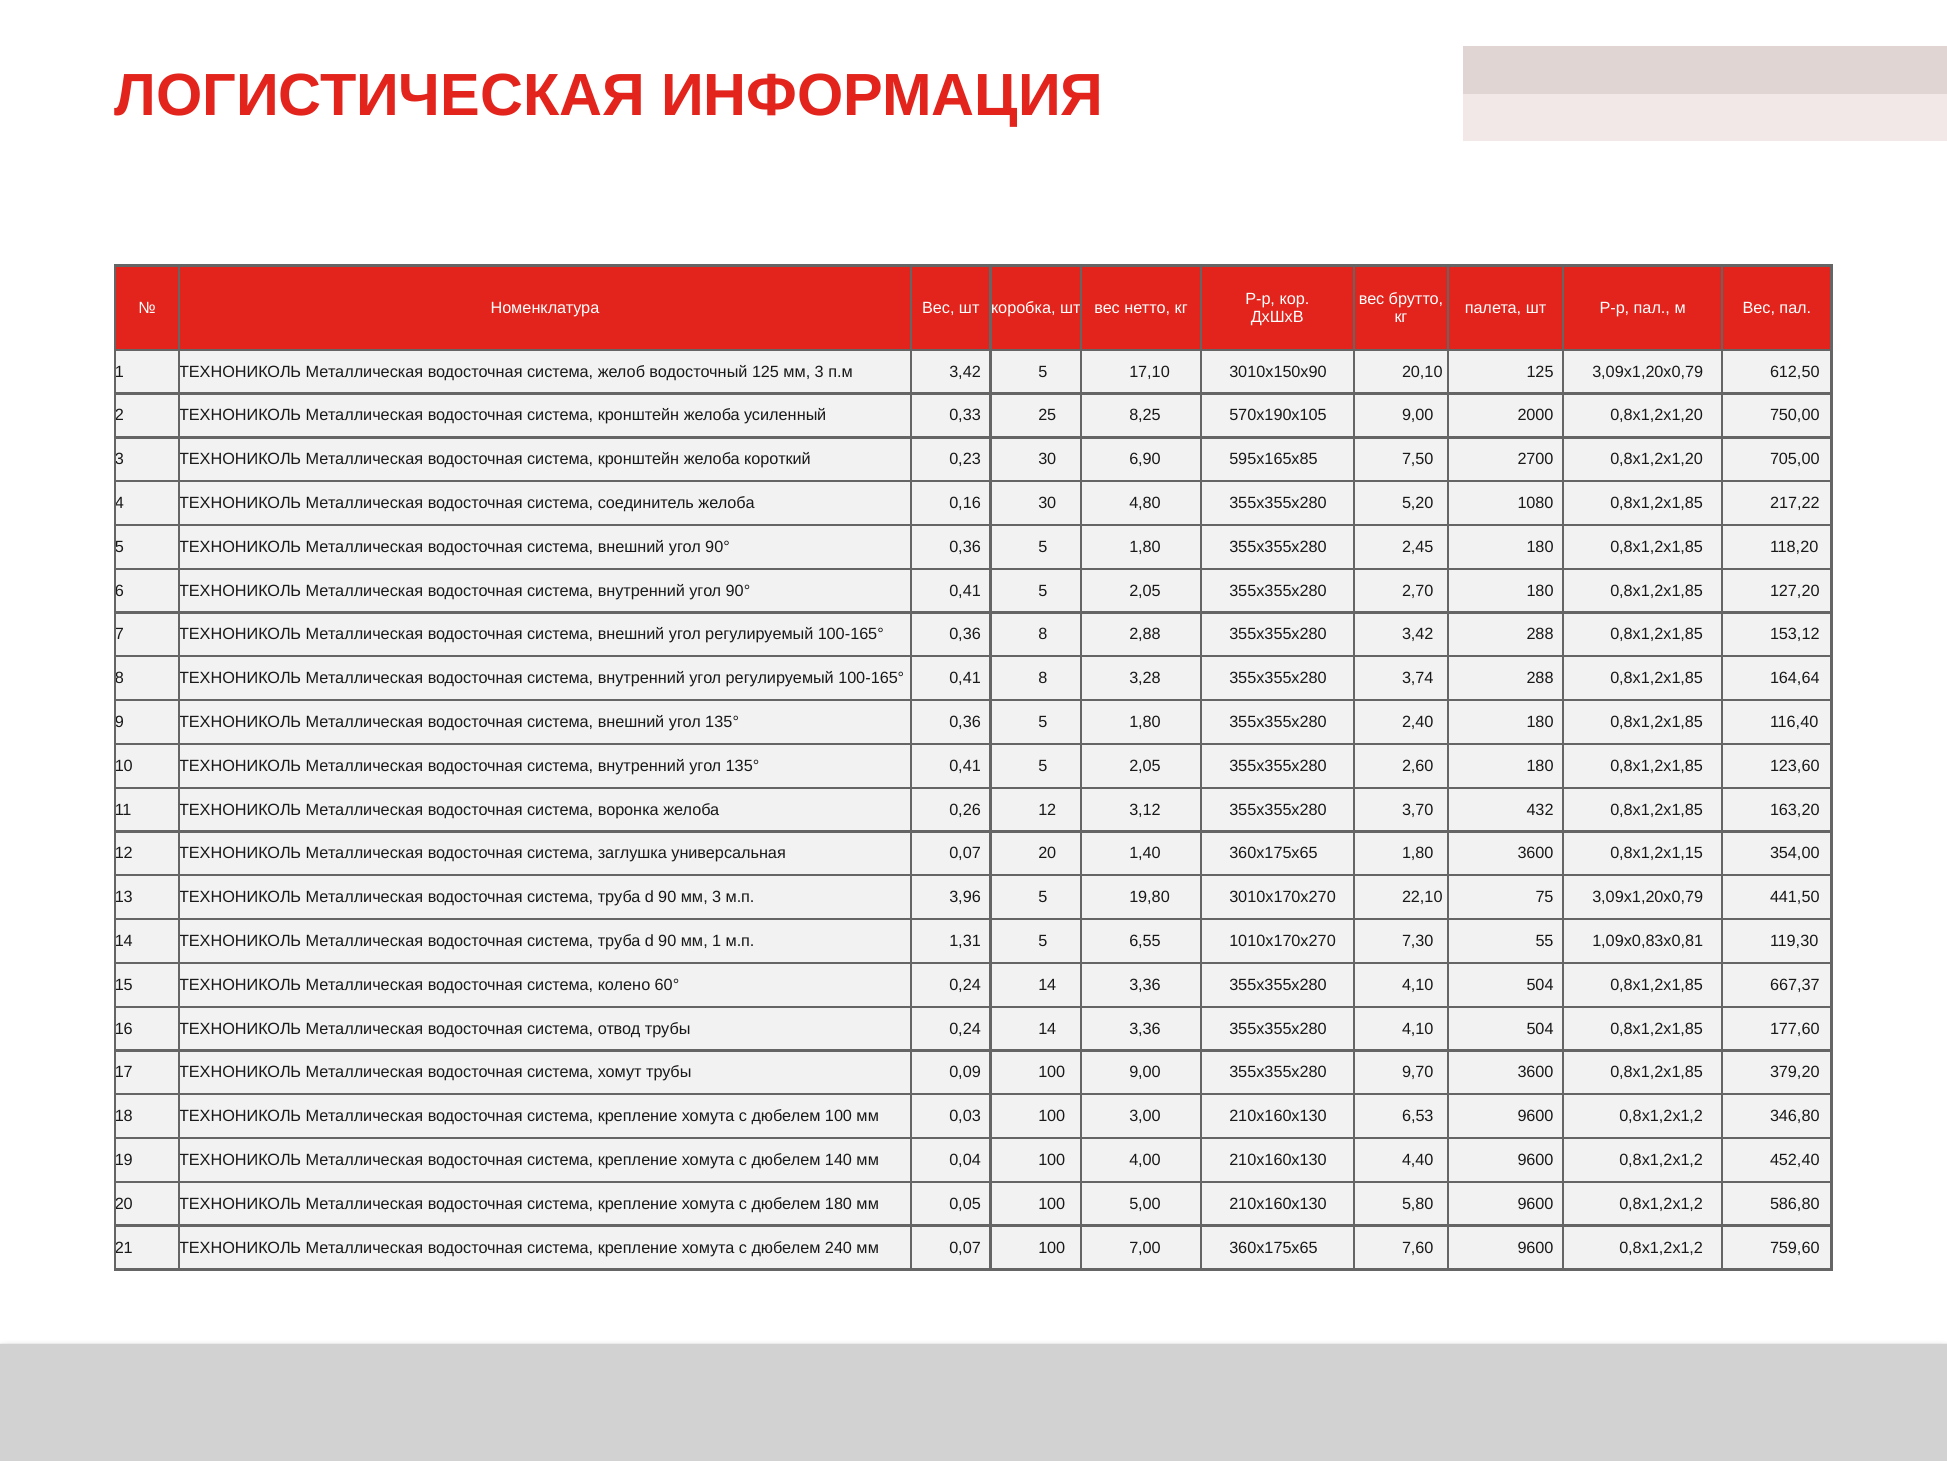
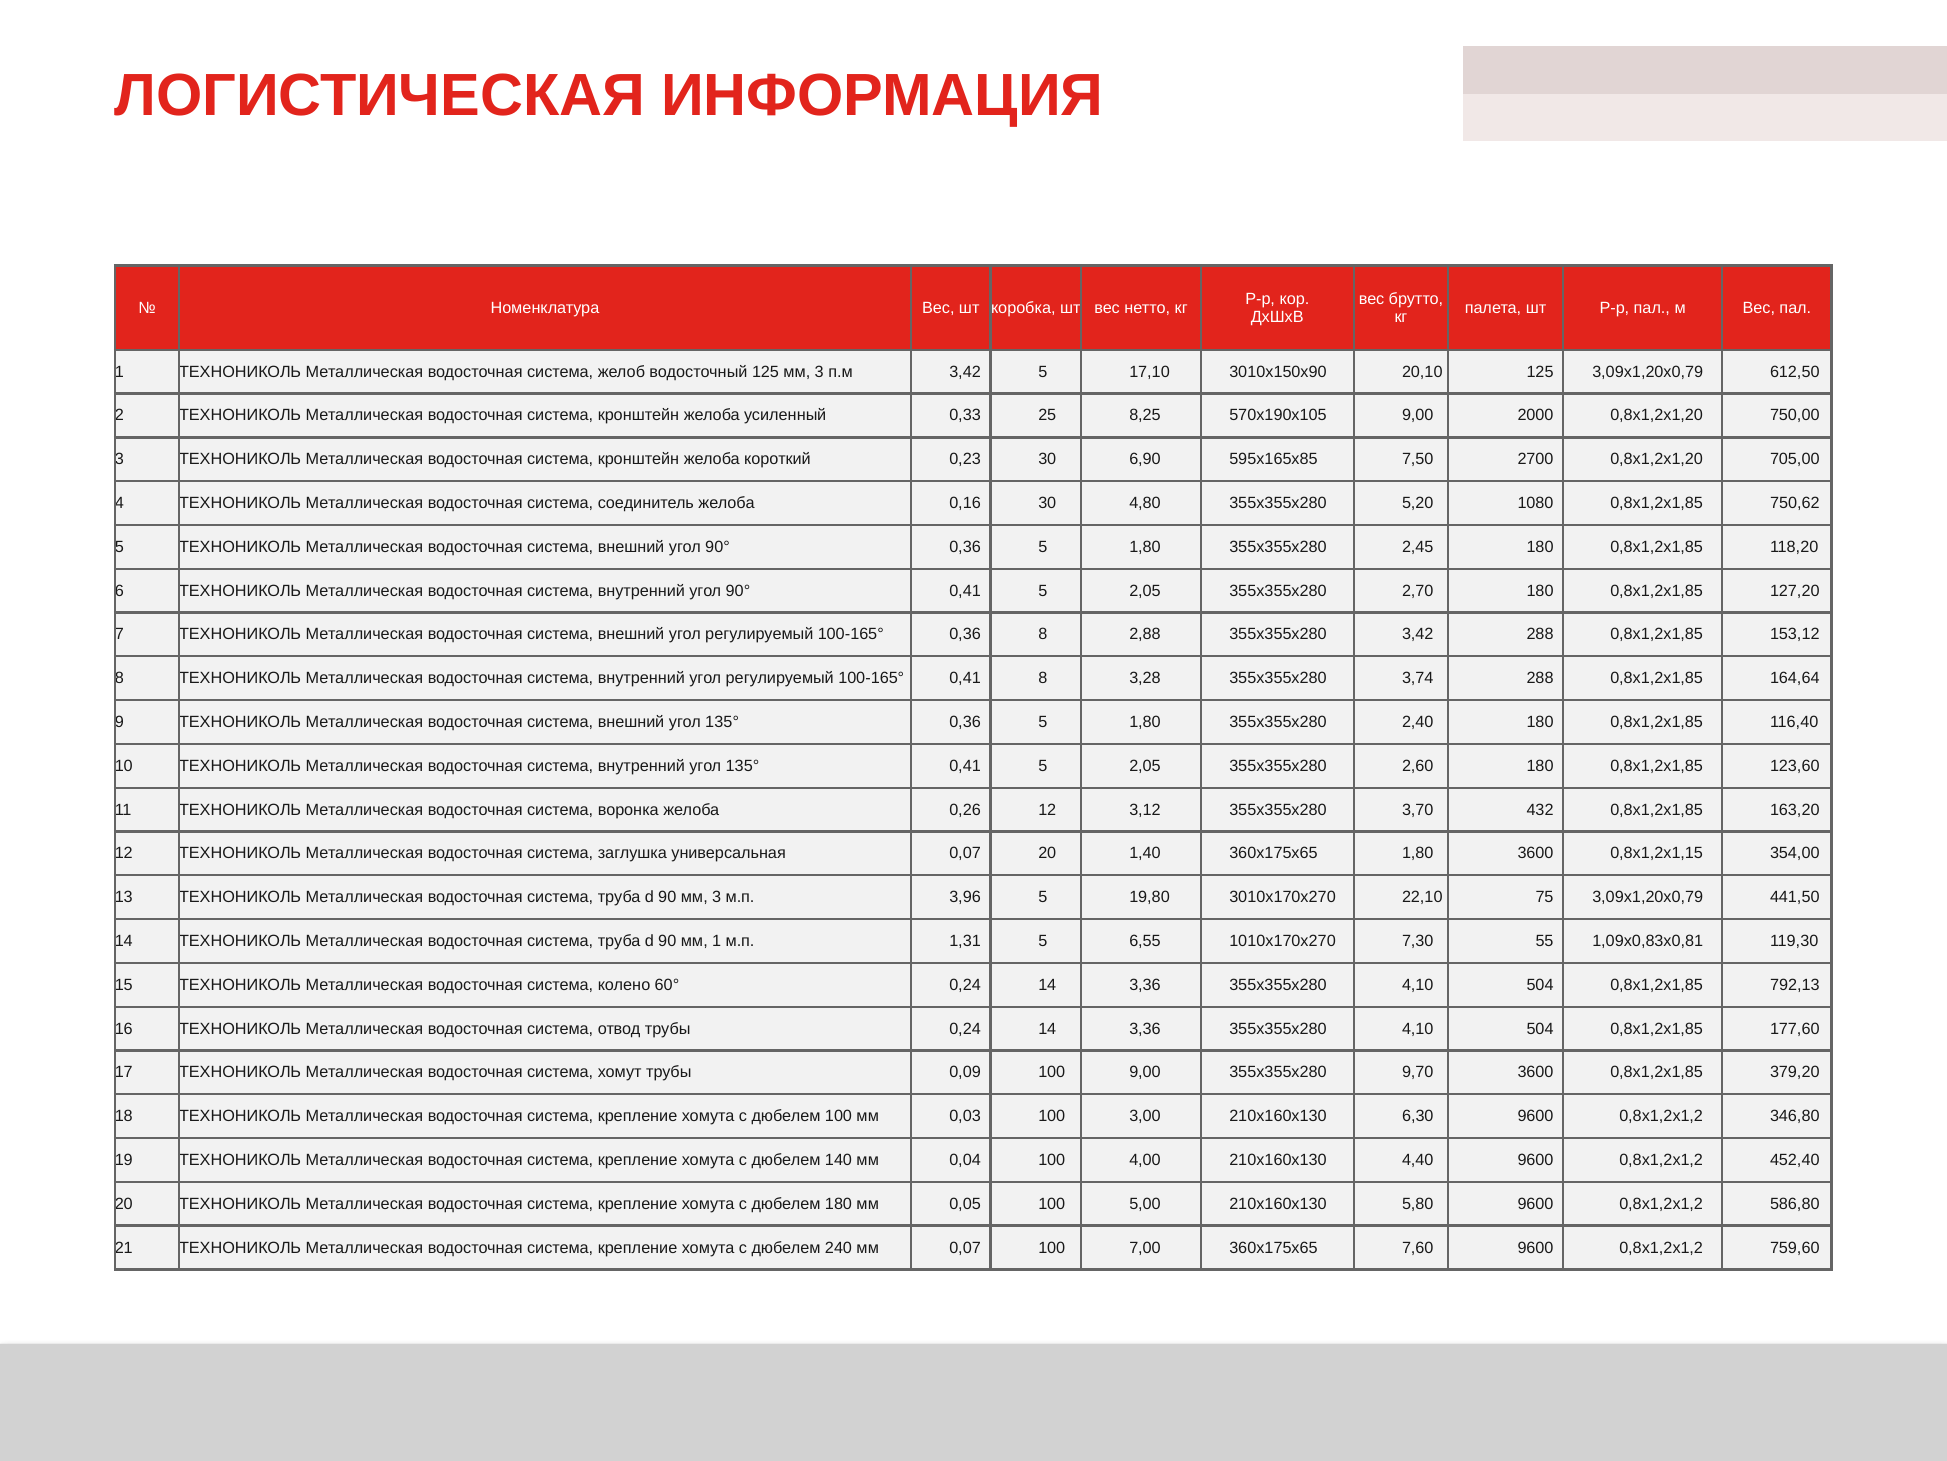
217,22: 217,22 -> 750,62
667,37: 667,37 -> 792,13
6,53: 6,53 -> 6,30
